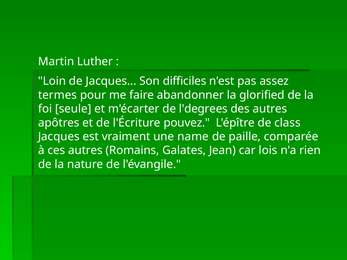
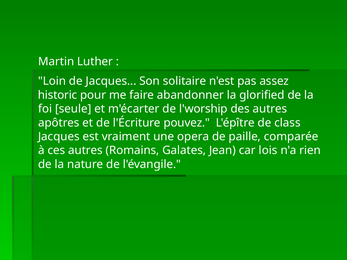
difficiles: difficiles -> solitaire
termes: termes -> historic
l'degrees: l'degrees -> l'worship
name: name -> opera
